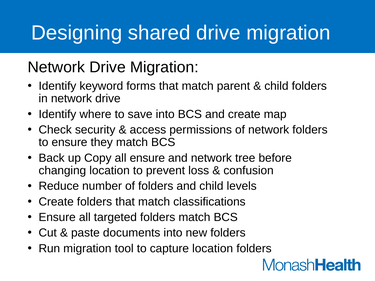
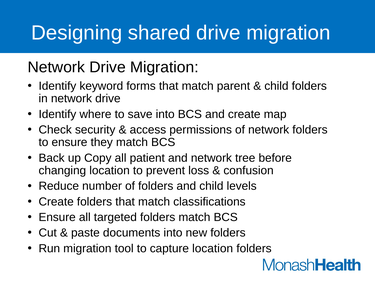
all ensure: ensure -> patient
